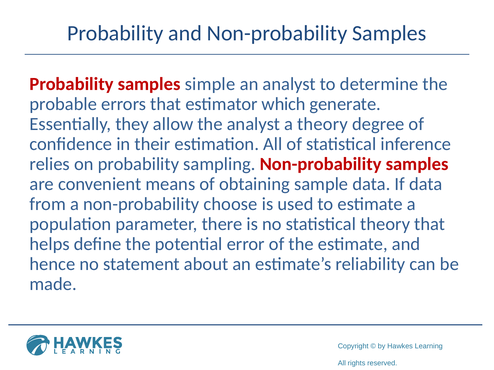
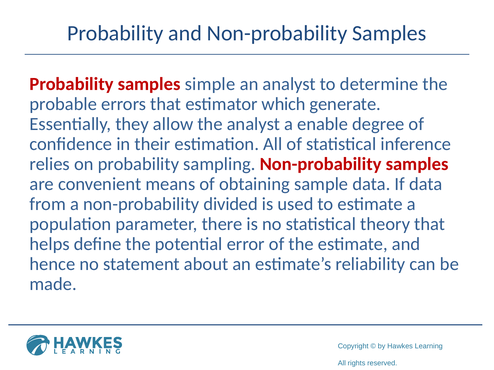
a theory: theory -> enable
choose: choose -> divided
